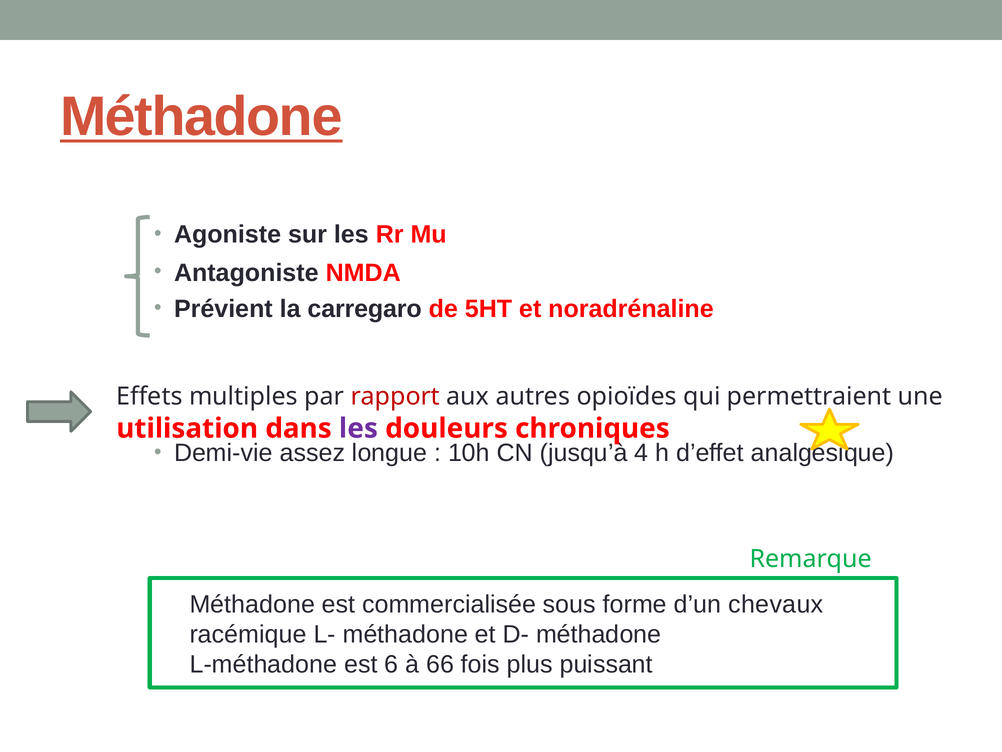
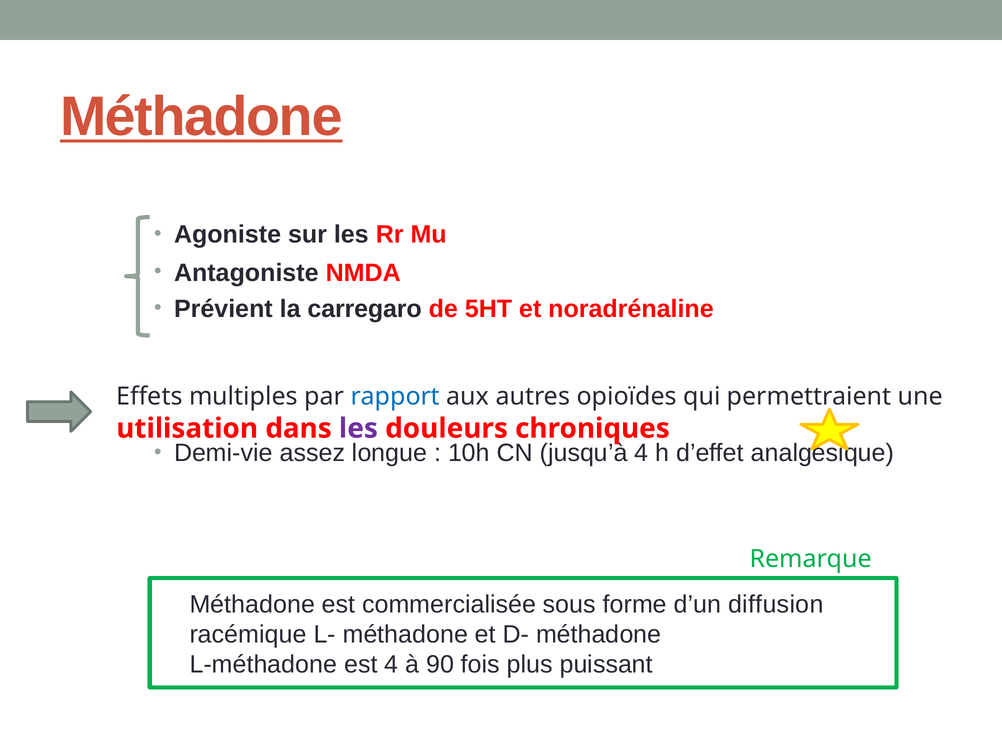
rapport colour: red -> blue
chevaux: chevaux -> diffusion
est 6: 6 -> 4
66: 66 -> 90
